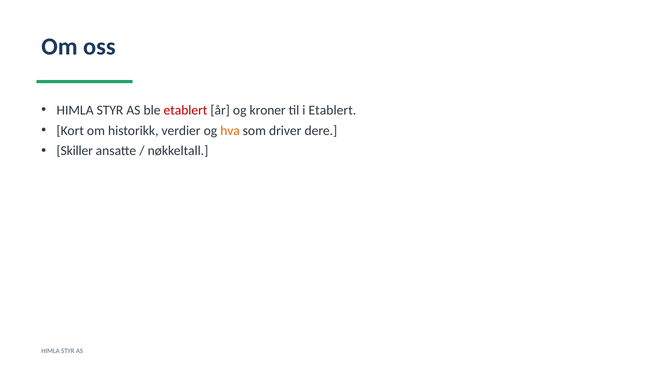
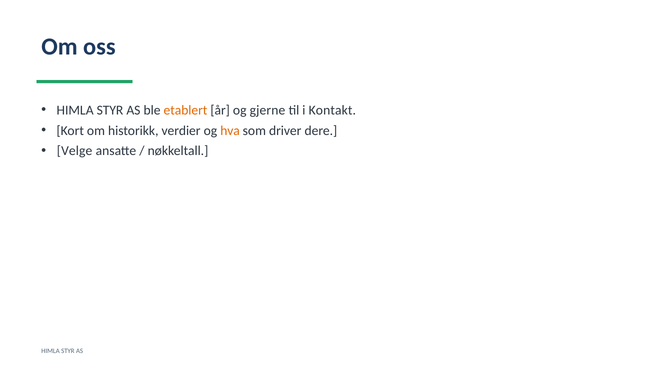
etablert at (185, 110) colour: red -> orange
kroner: kroner -> gjerne
i Etablert: Etablert -> Kontakt
Skiller: Skiller -> Velge
